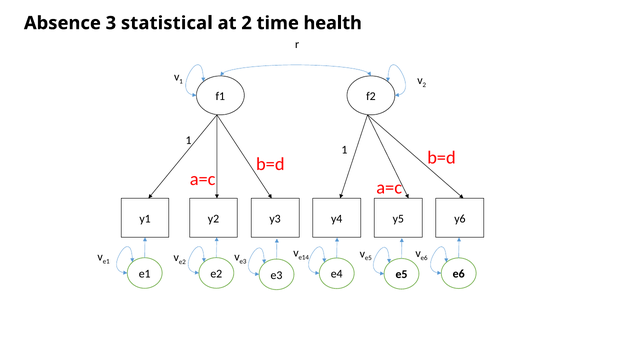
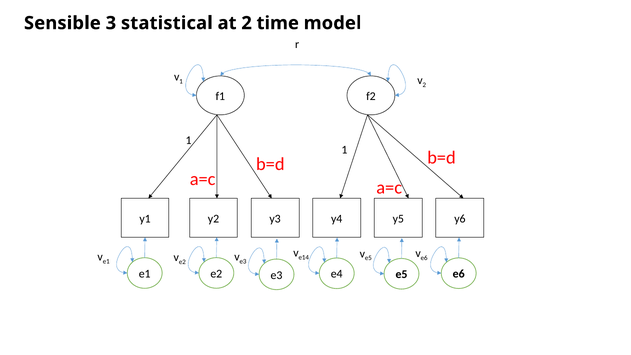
Absence: Absence -> Sensible
health: health -> model
